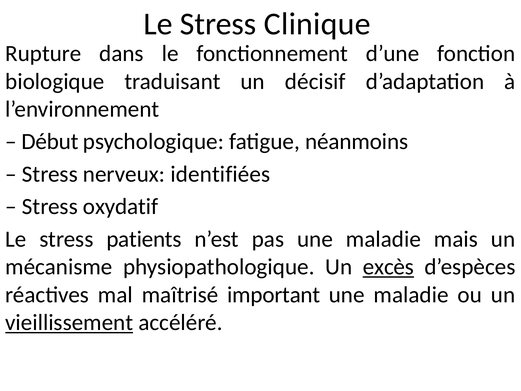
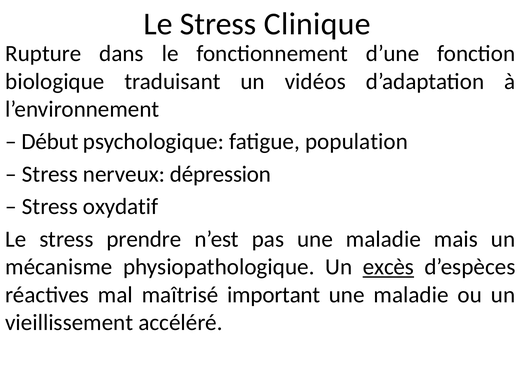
décisif: décisif -> vidéos
néanmoins: néanmoins -> population
identifiées: identifiées -> dépression
patients: patients -> prendre
vieillissement underline: present -> none
